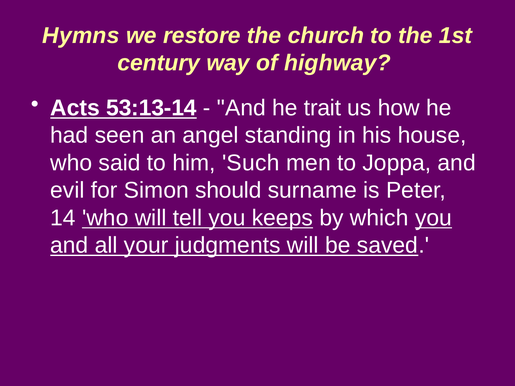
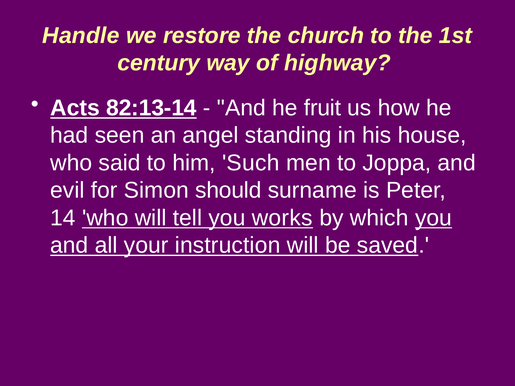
Hymns: Hymns -> Handle
53:13-14: 53:13-14 -> 82:13-14
trait: trait -> fruit
keeps: keeps -> works
judgments: judgments -> instruction
